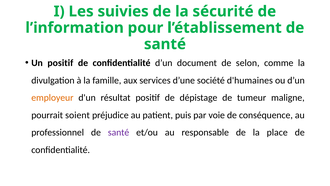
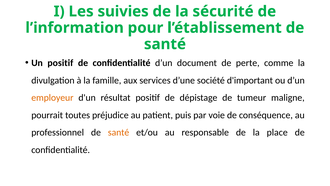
selon: selon -> perte
d'humaines: d'humaines -> d'important
soient: soient -> toutes
santé at (119, 132) colour: purple -> orange
